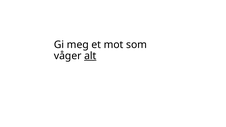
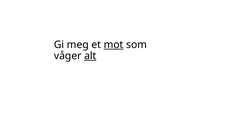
mot underline: none -> present
